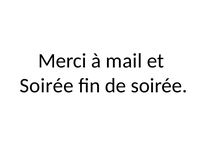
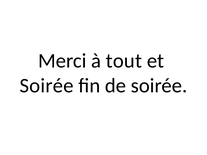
mail: mail -> tout
